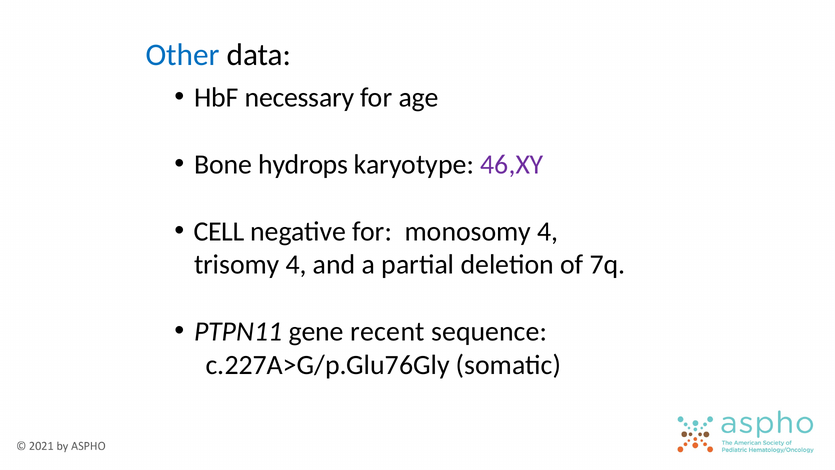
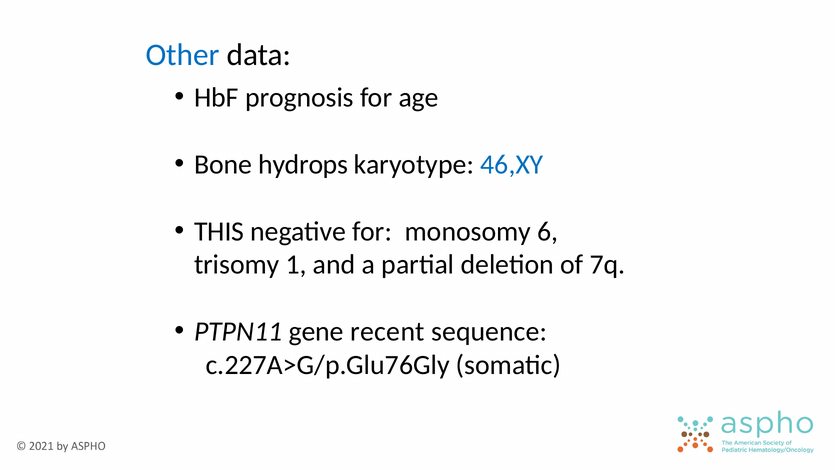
necessary: necessary -> prognosis
46,XY colour: purple -> blue
CELL: CELL -> THIS
monosomy 4: 4 -> 6
trisomy 4: 4 -> 1
